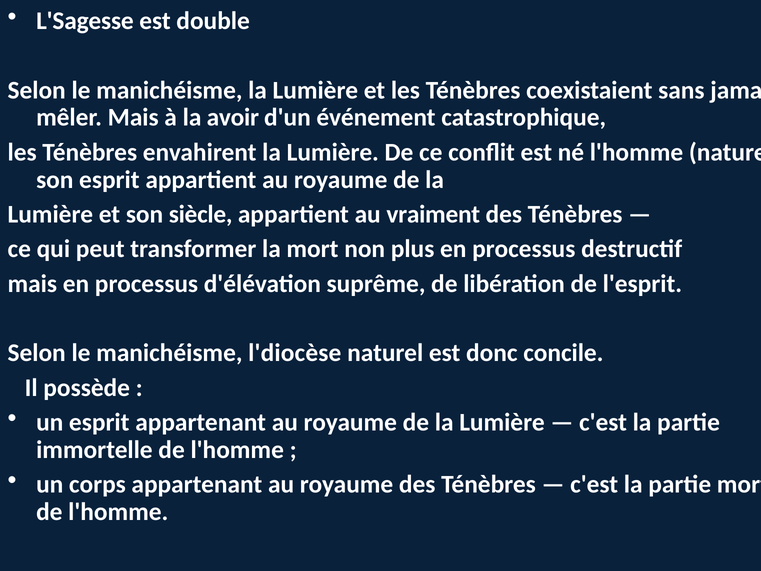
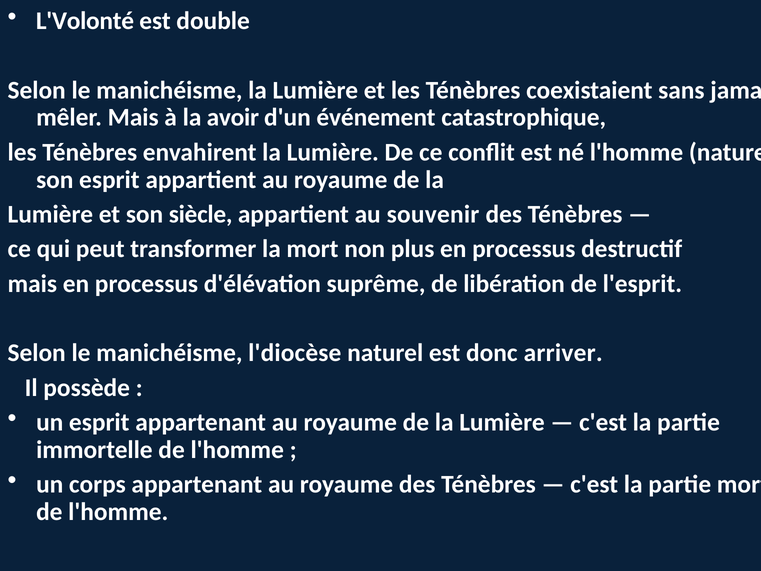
L'Sagesse: L'Sagesse -> L'Volonté
vraiment: vraiment -> souvenir
concile: concile -> arriver
